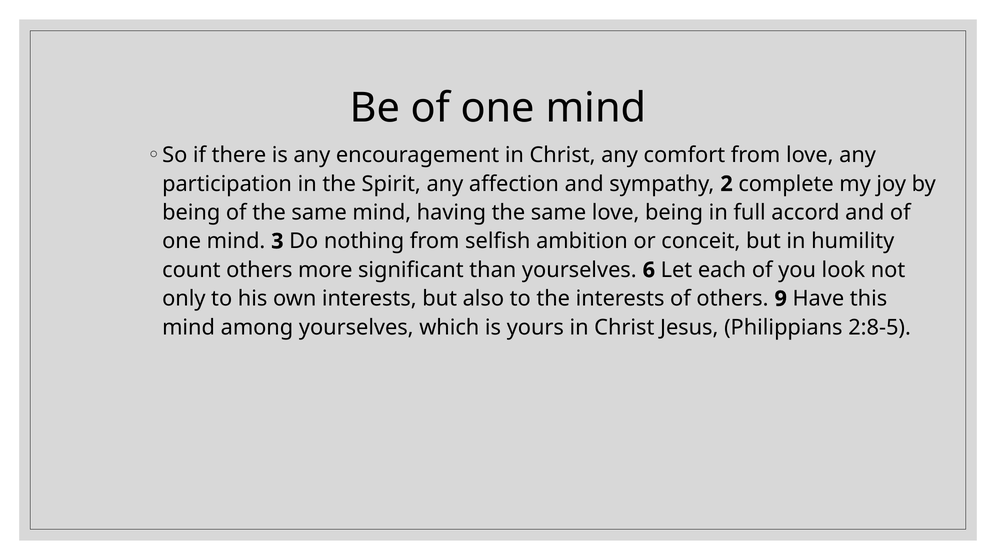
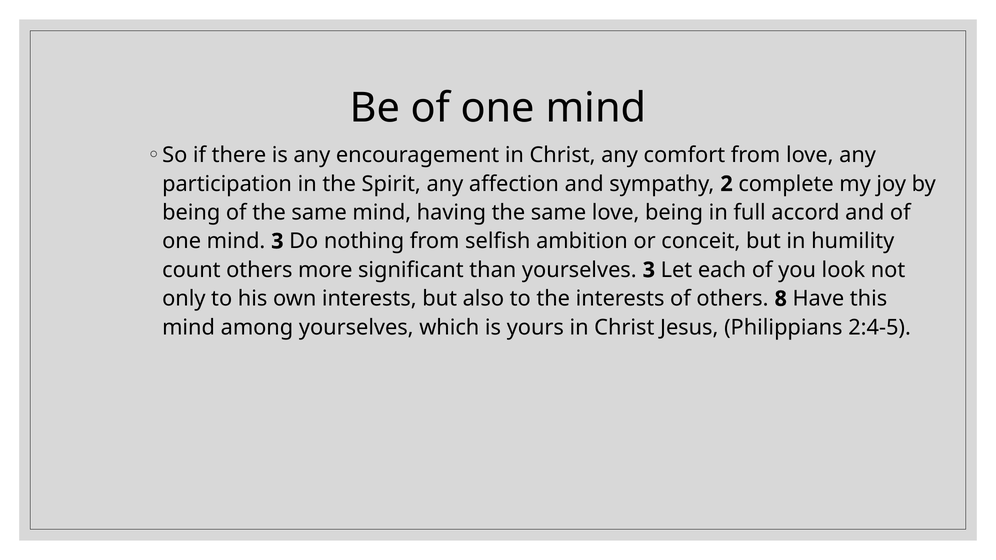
yourselves 6: 6 -> 3
9: 9 -> 8
2:8-5: 2:8-5 -> 2:4-5
